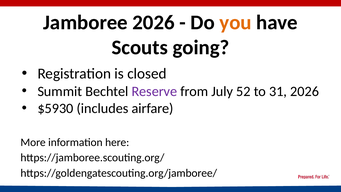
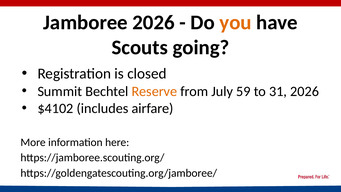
Reserve colour: purple -> orange
52: 52 -> 59
$5930: $5930 -> $4102
